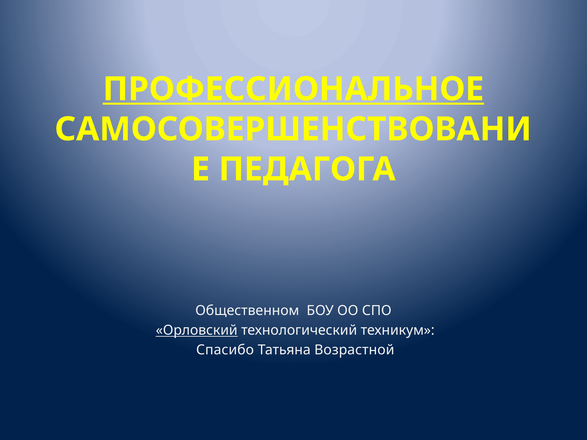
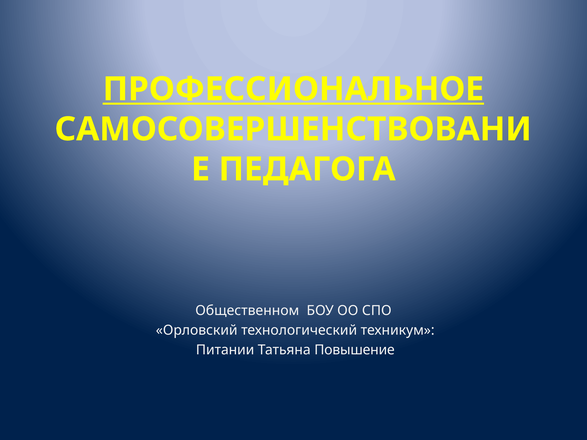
Орловский underline: present -> none
Спасибо: Спасибо -> Питании
Возрастной: Возрастной -> Повышение
